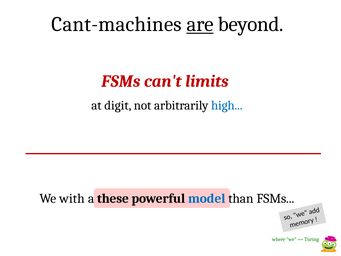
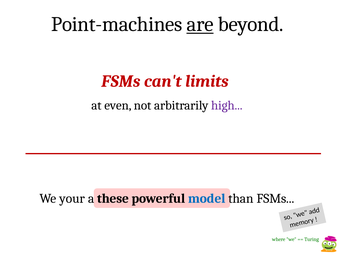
Cant-machines: Cant-machines -> Point-machines
digit: digit -> even
high colour: blue -> purple
with: with -> your
